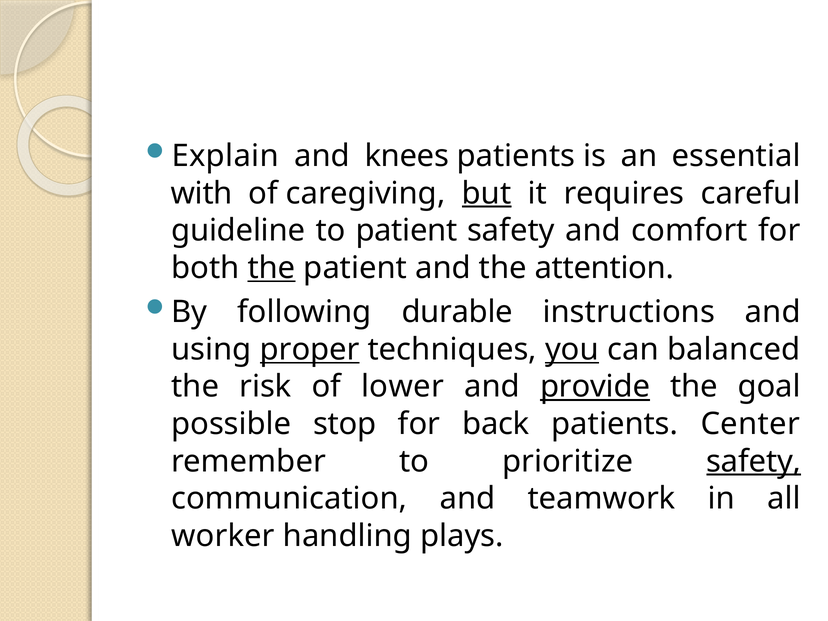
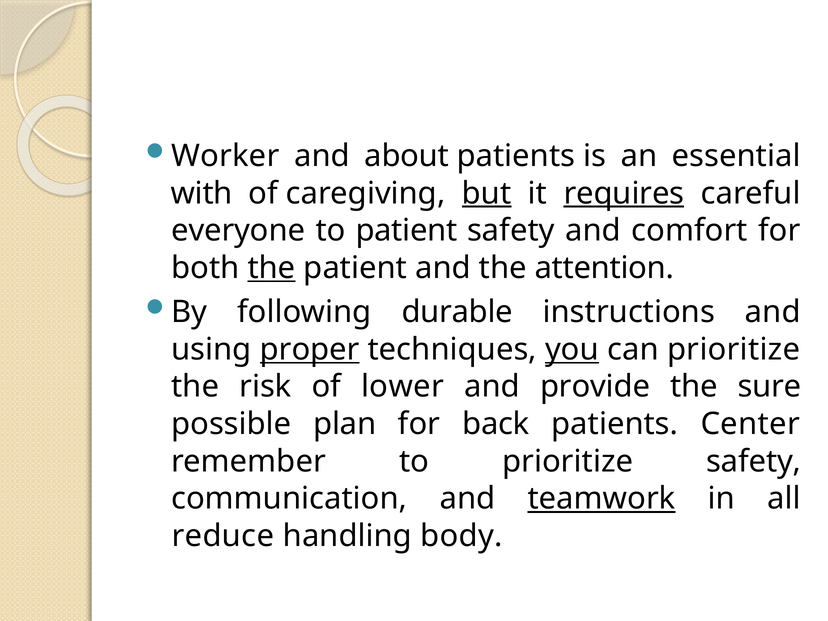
Explain: Explain -> Worker
knees: knees -> about
requires underline: none -> present
guideline: guideline -> everyone
can balanced: balanced -> prioritize
provide underline: present -> none
goal: goal -> sure
stop: stop -> plan
safety at (754, 461) underline: present -> none
teamwork underline: none -> present
worker: worker -> reduce
plays: plays -> body
